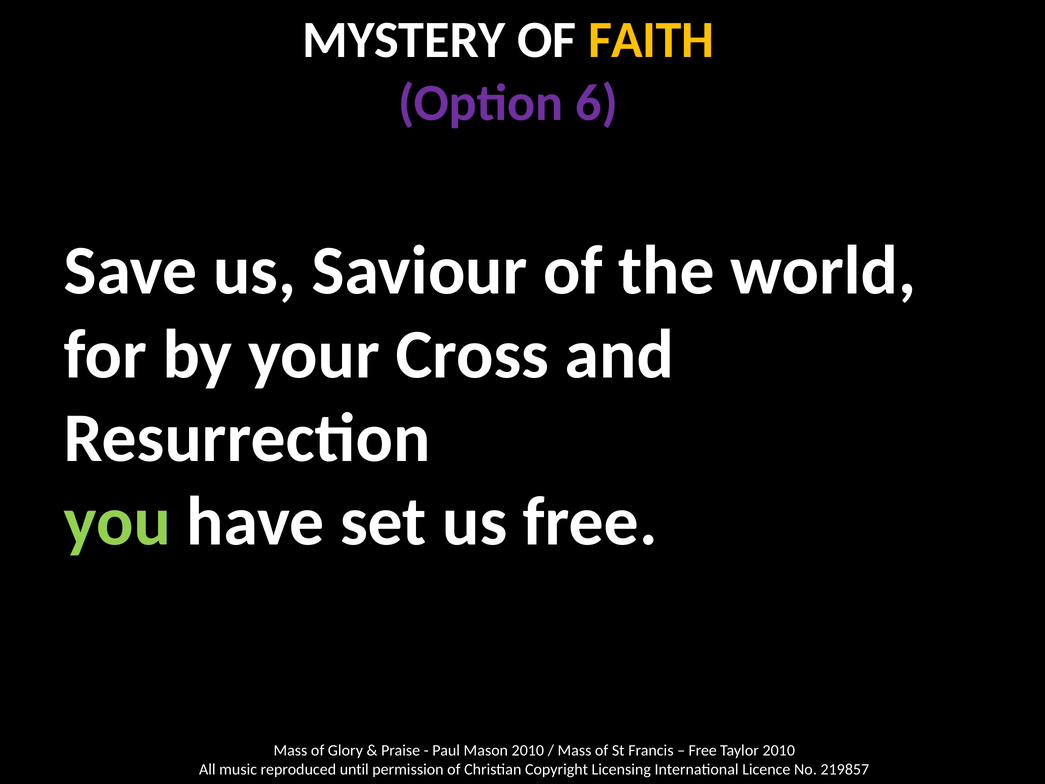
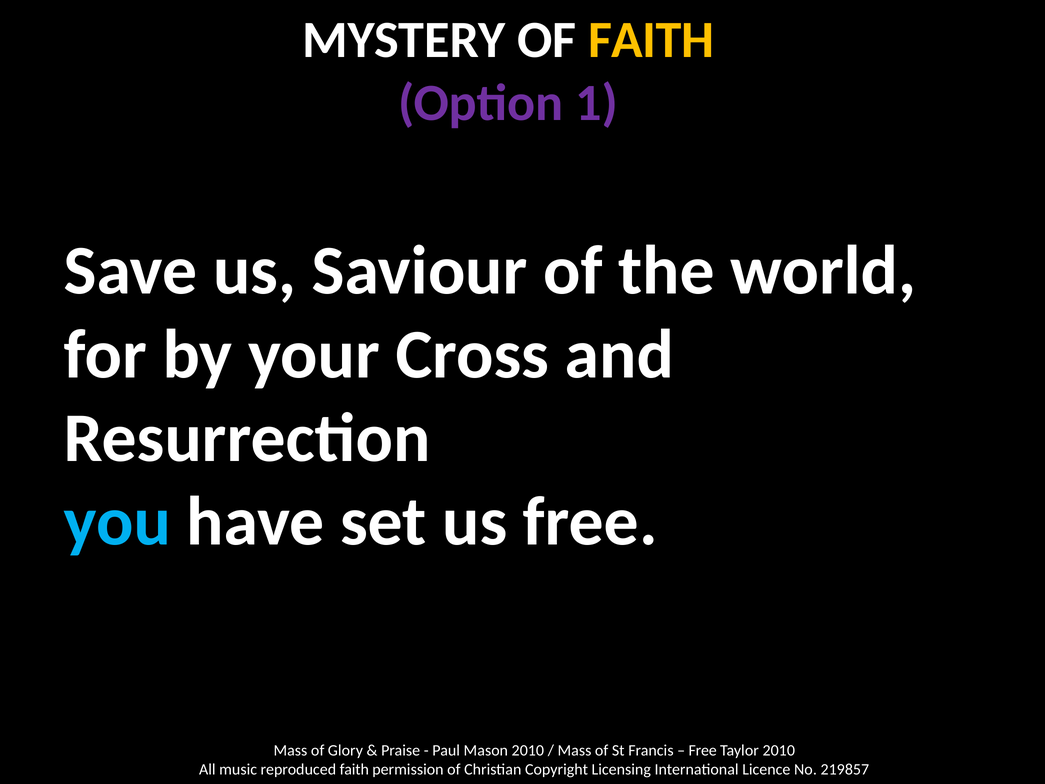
6: 6 -> 1
you colour: light green -> light blue
reproduced until: until -> faith
